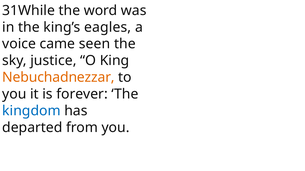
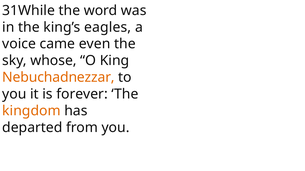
seen: seen -> even
justice: justice -> whose
kingdom colour: blue -> orange
